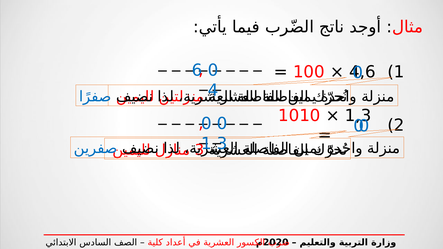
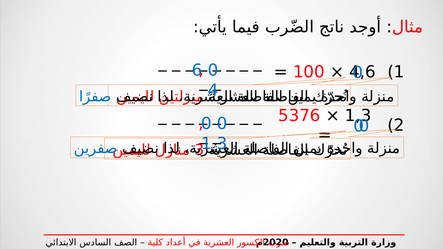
1010: 1010 -> 5376
